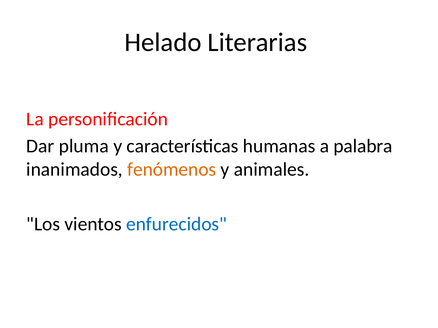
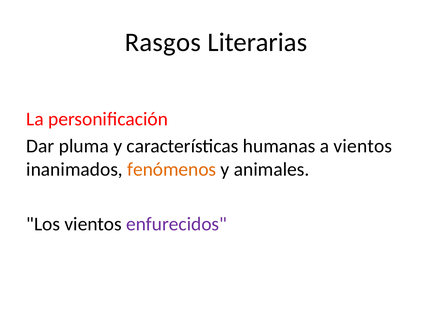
Helado: Helado -> Rasgos
a palabra: palabra -> vientos
enfurecidos colour: blue -> purple
